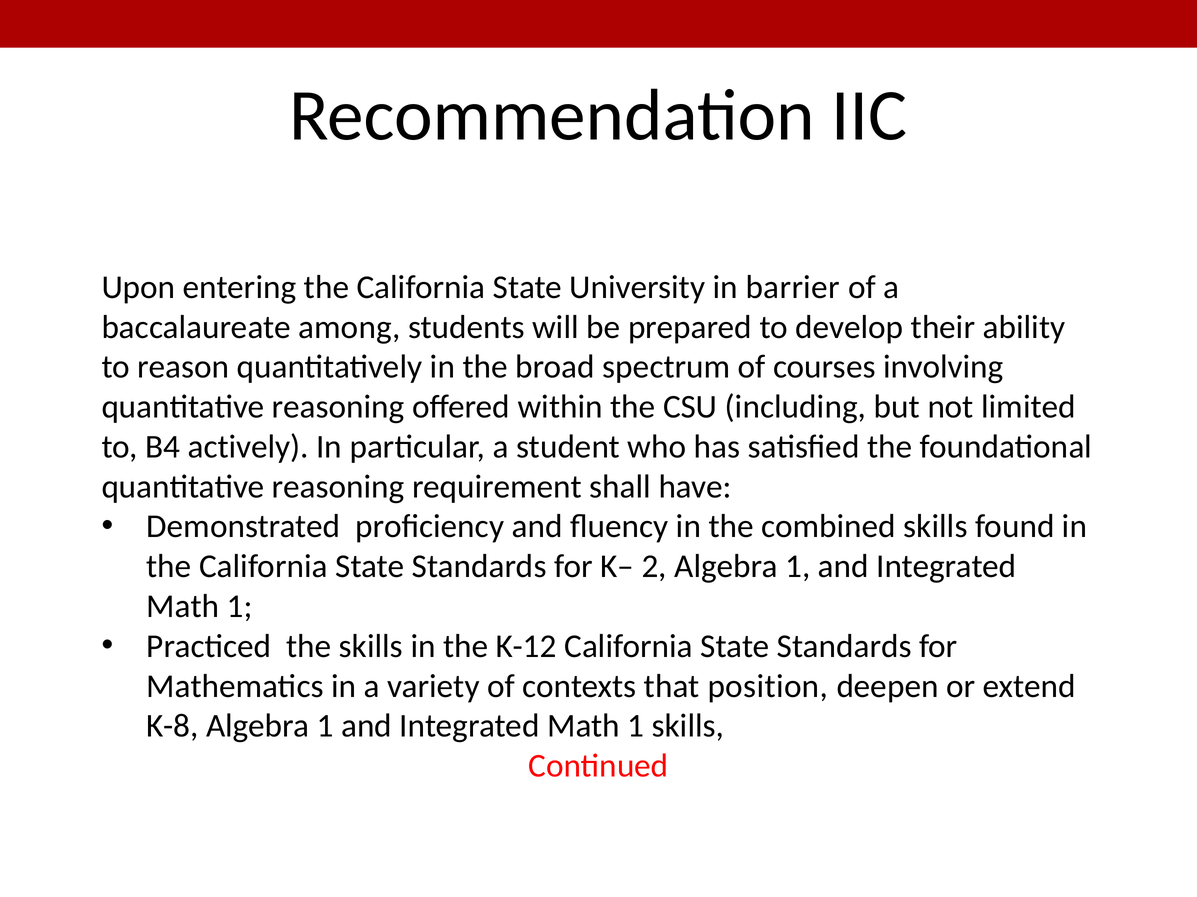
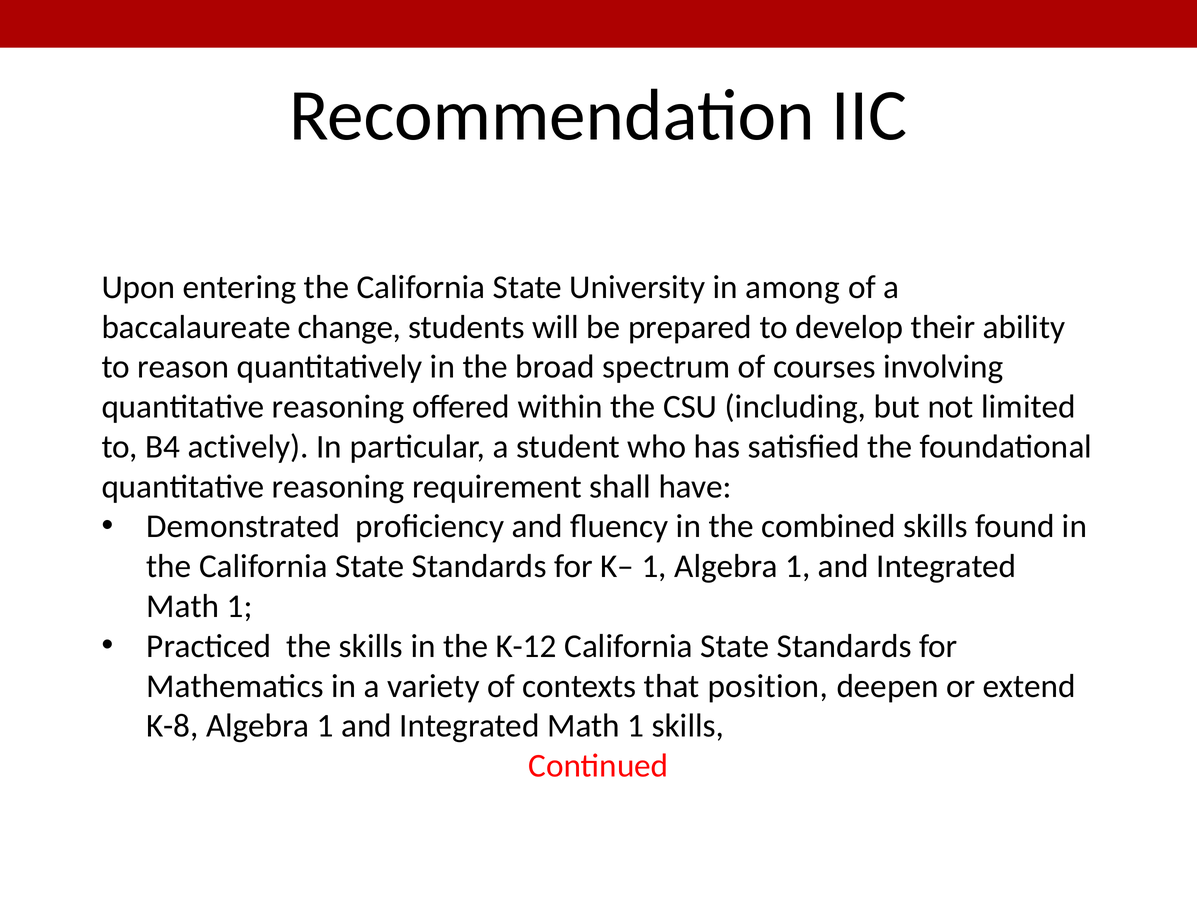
barrier: barrier -> among
among: among -> change
K– 2: 2 -> 1
